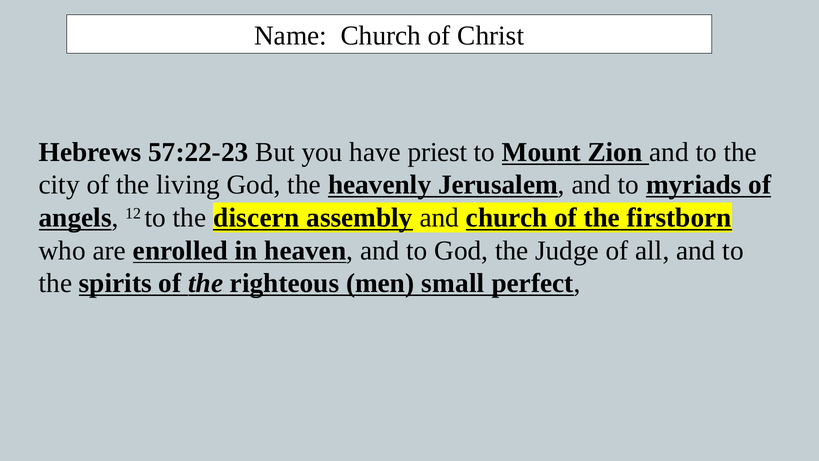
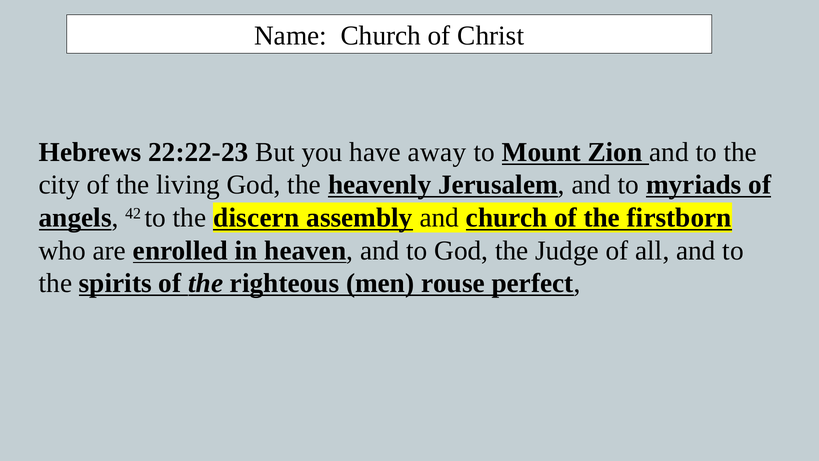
57:22-23: 57:22-23 -> 22:22-23
priest: priest -> away
12: 12 -> 42
small: small -> rouse
